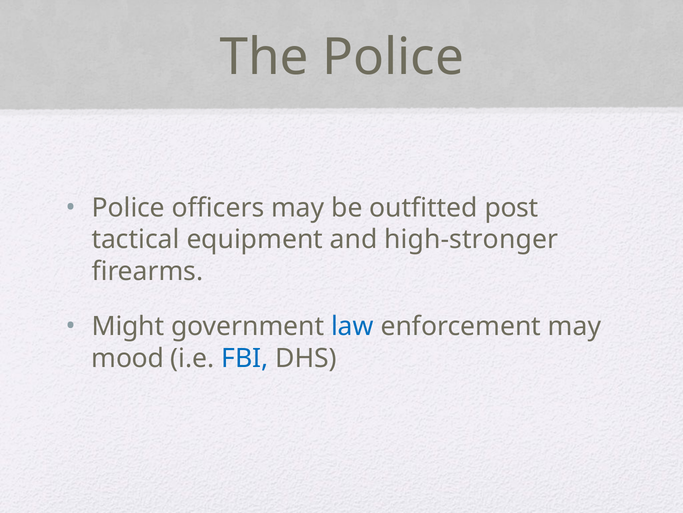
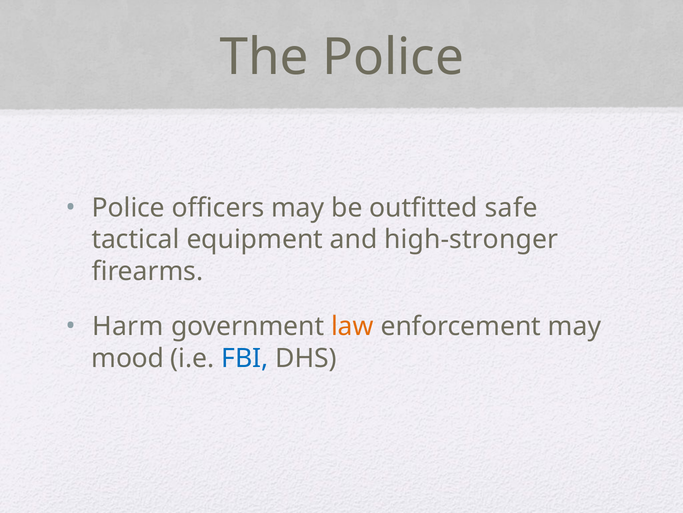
post: post -> safe
Might: Might -> Harm
law colour: blue -> orange
